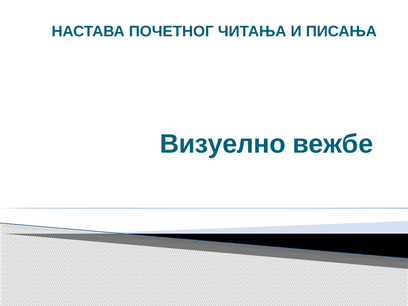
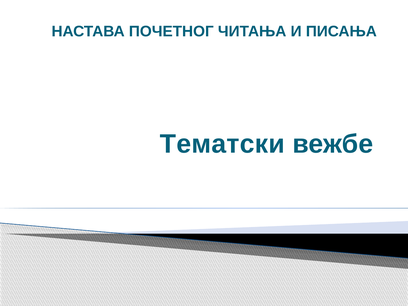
Визуелно: Визуелно -> Тематски
